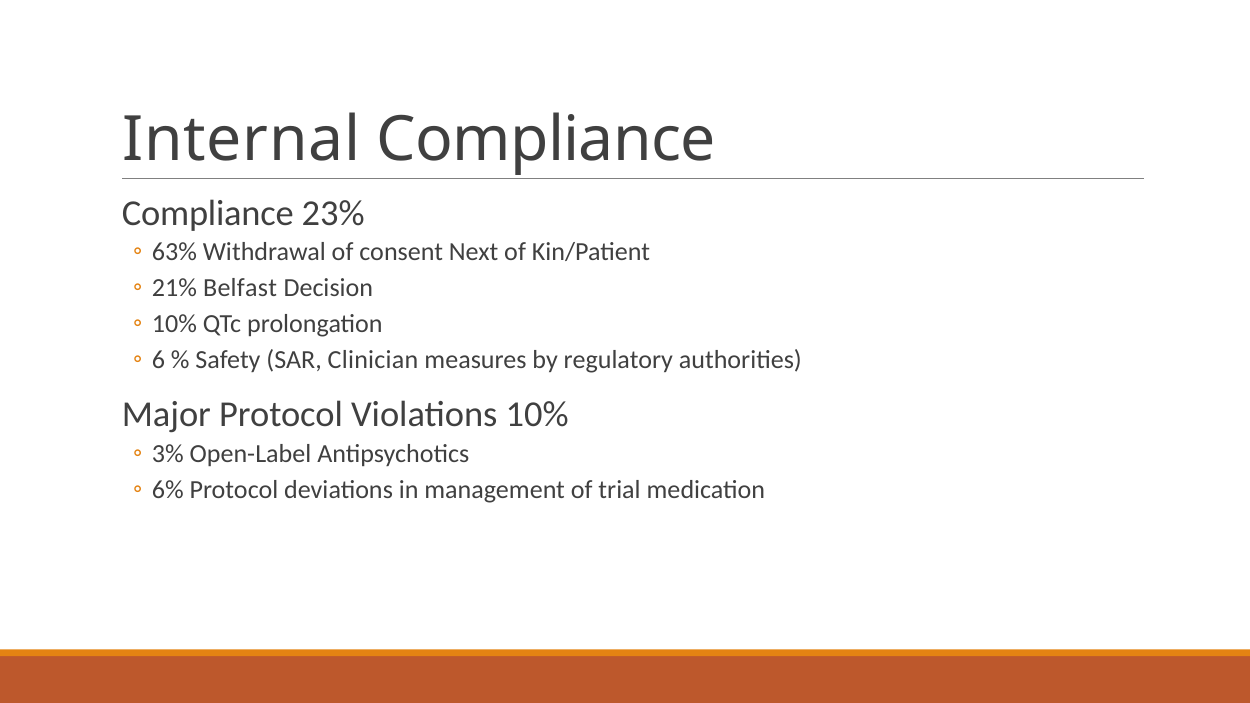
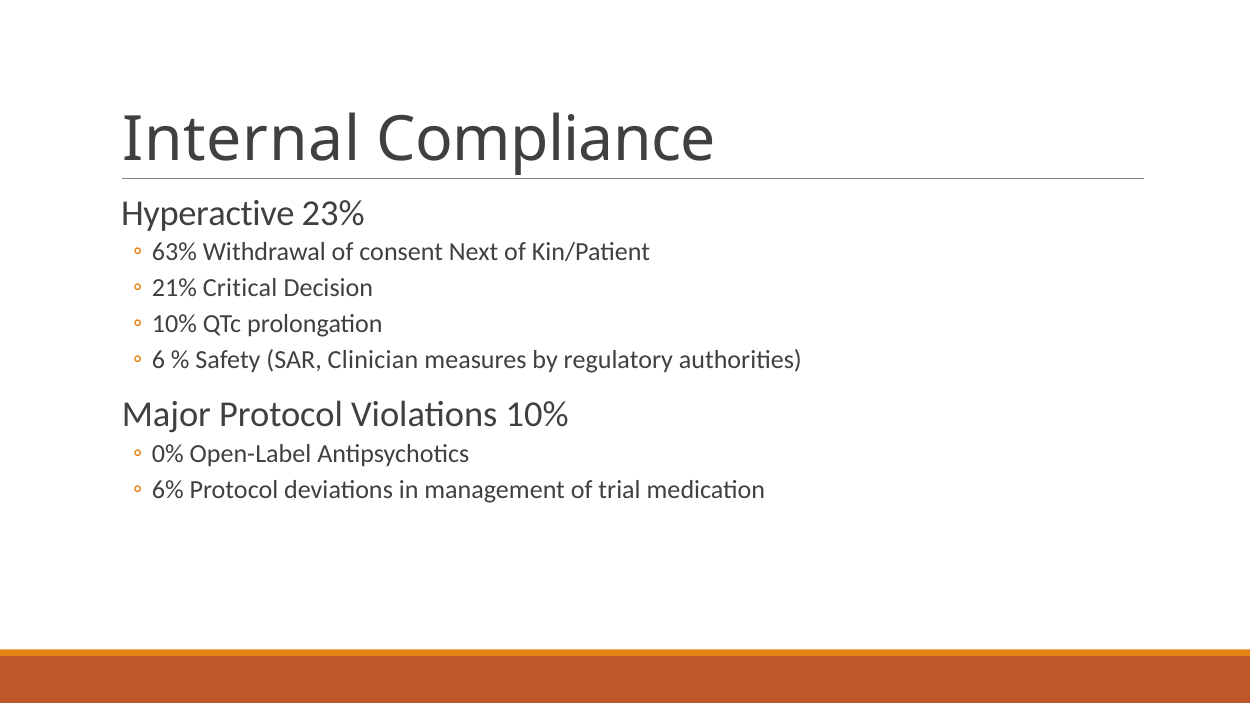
Compliance at (208, 213): Compliance -> Hyperactive
Belfast: Belfast -> Critical
3%: 3% -> 0%
